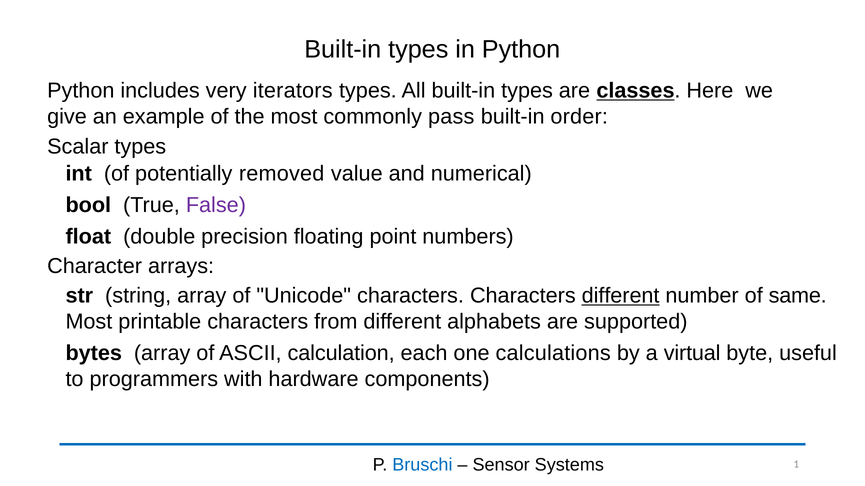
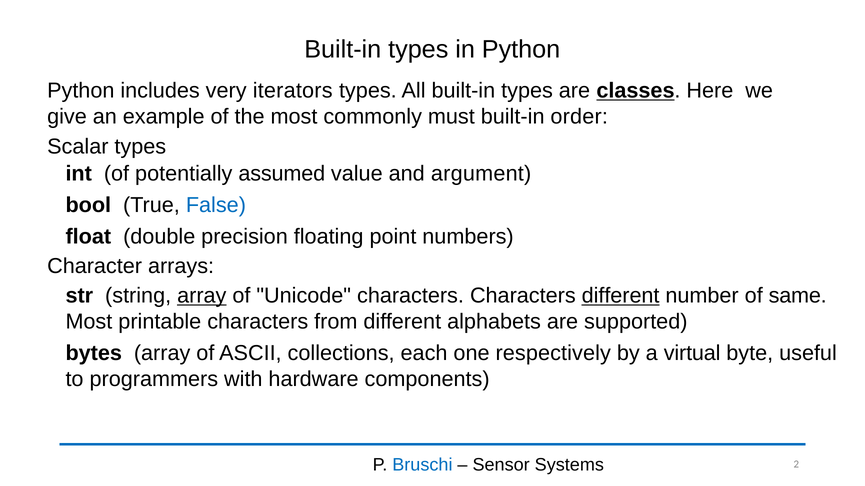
pass: pass -> must
removed: removed -> assumed
numerical: numerical -> argument
False colour: purple -> blue
array at (202, 296) underline: none -> present
calculation: calculation -> collections
calculations: calculations -> respectively
1: 1 -> 2
